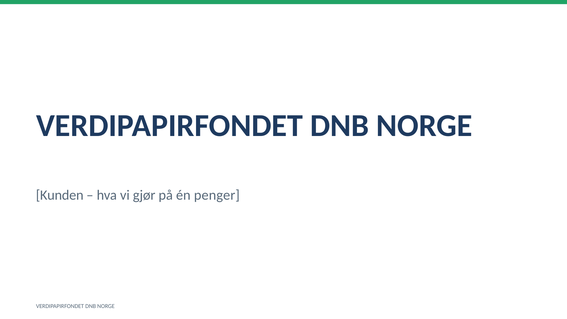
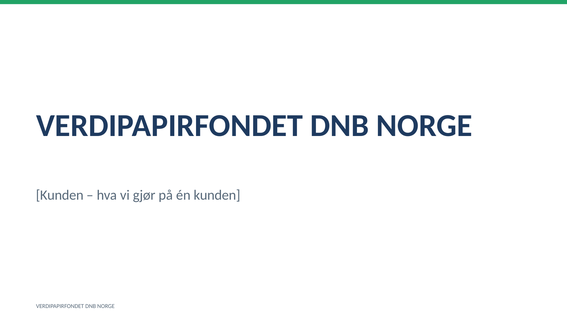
én penger: penger -> kunden
